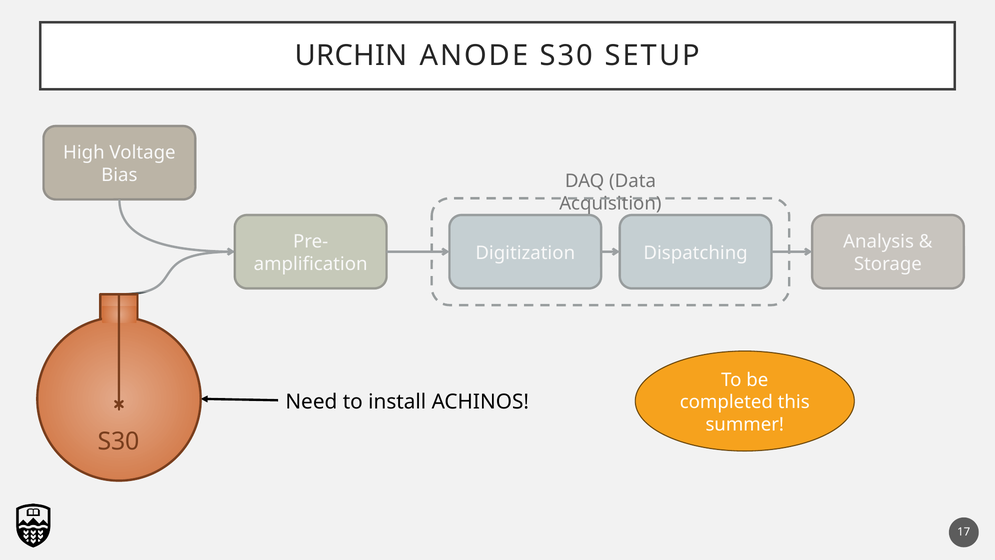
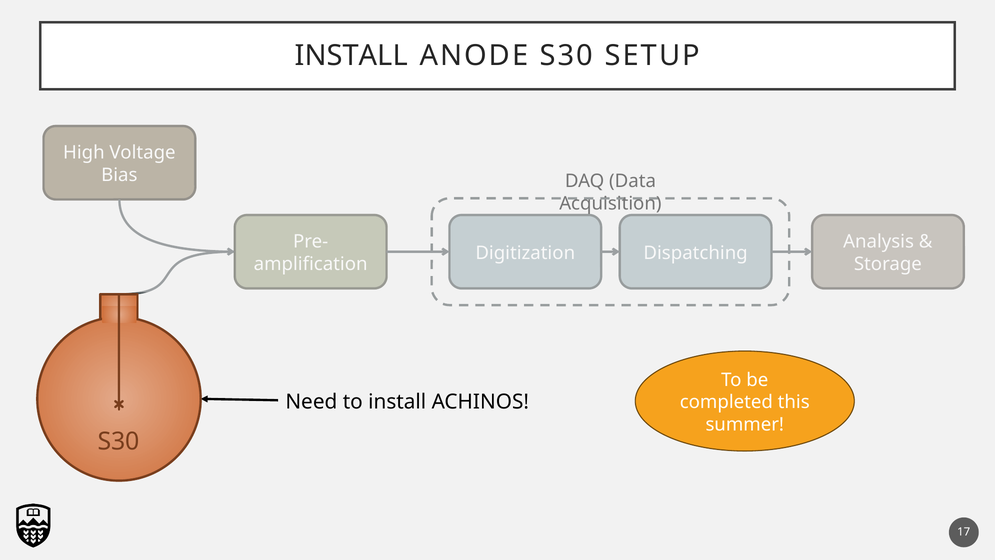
URCHIN at (351, 56): URCHIN -> INSTALL
